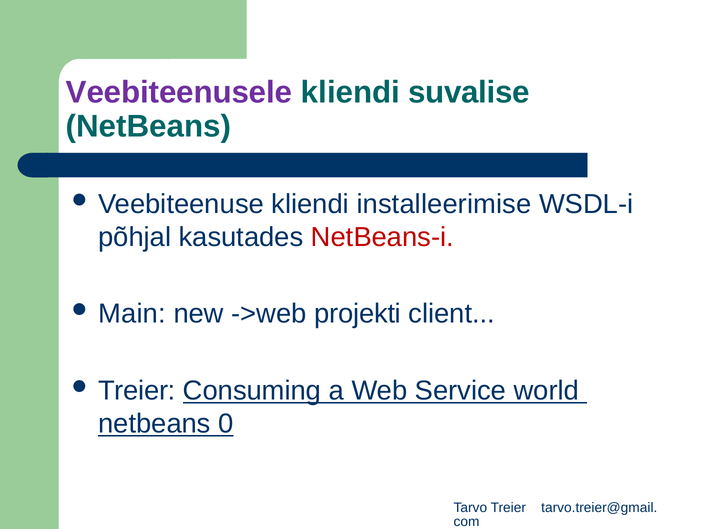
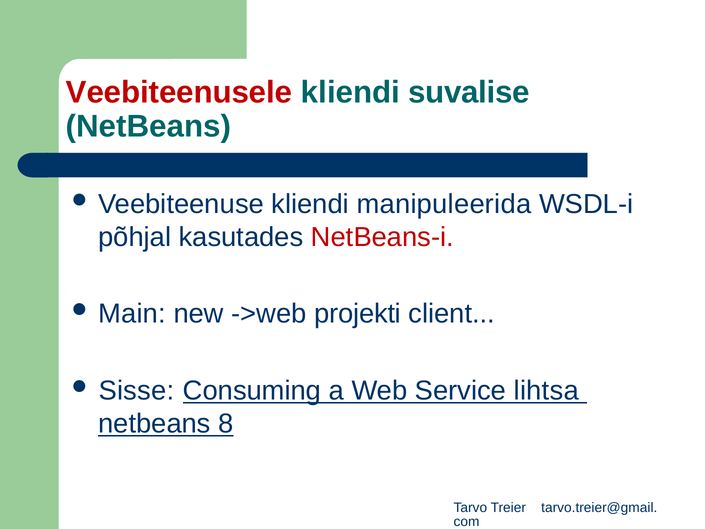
Veebiteenusele colour: purple -> red
installeerimise: installeerimise -> manipuleerida
Treier at (137, 391): Treier -> Sisse
world: world -> lihtsa
0: 0 -> 8
